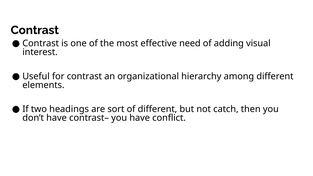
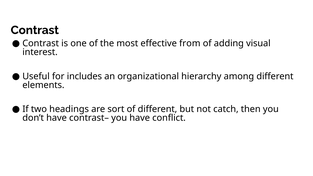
need: need -> from
for contrast: contrast -> includes
